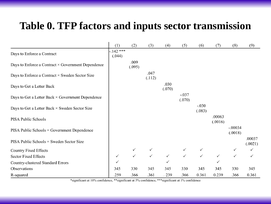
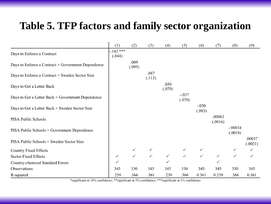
0: 0 -> 5
inputs: inputs -> family
transmission: transmission -> organization
